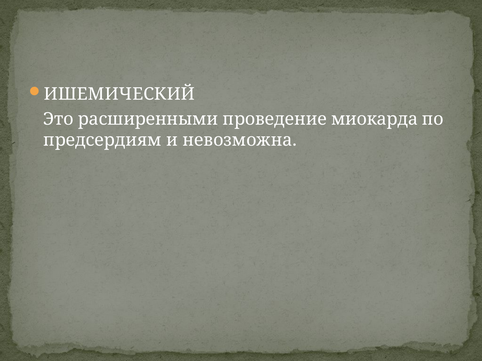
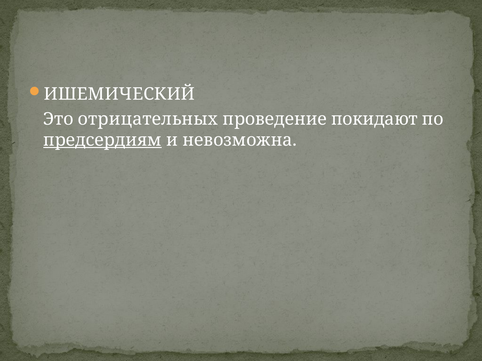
расширенными: расширенными -> отрицательных
миокарда: миокарда -> покидают
предсердиям underline: none -> present
